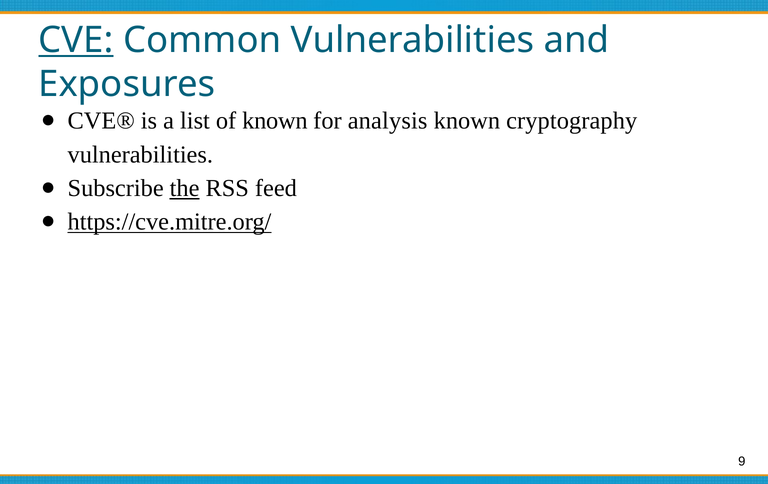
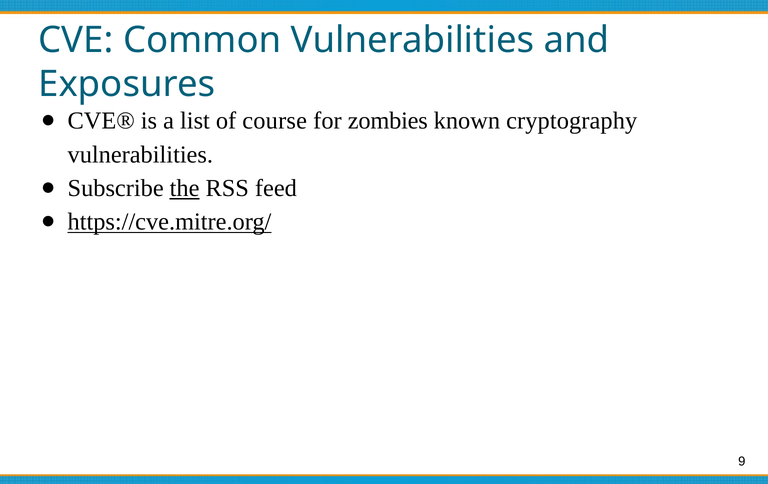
CVE underline: present -> none
of known: known -> course
analysis: analysis -> zombies
